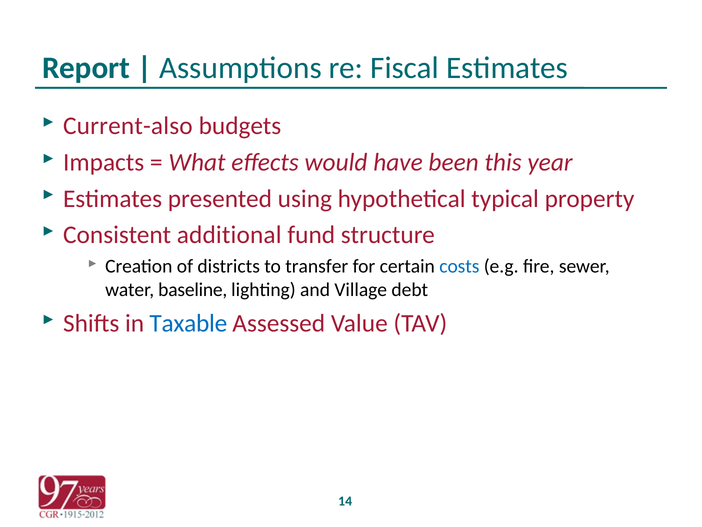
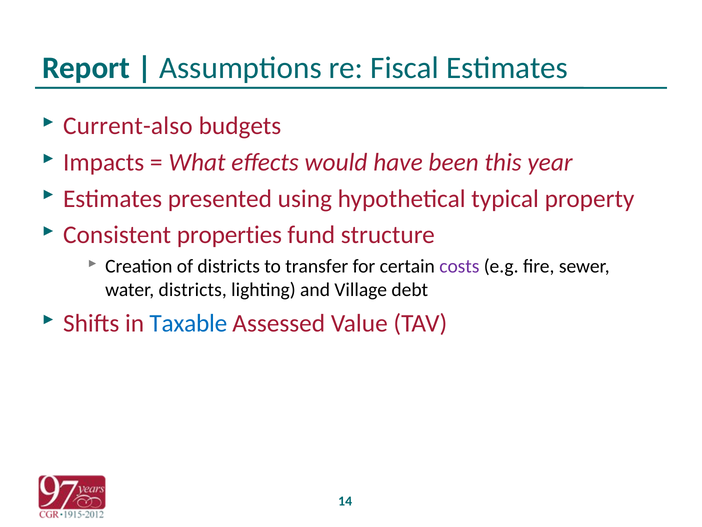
additional: additional -> properties
costs colour: blue -> purple
water baseline: baseline -> districts
